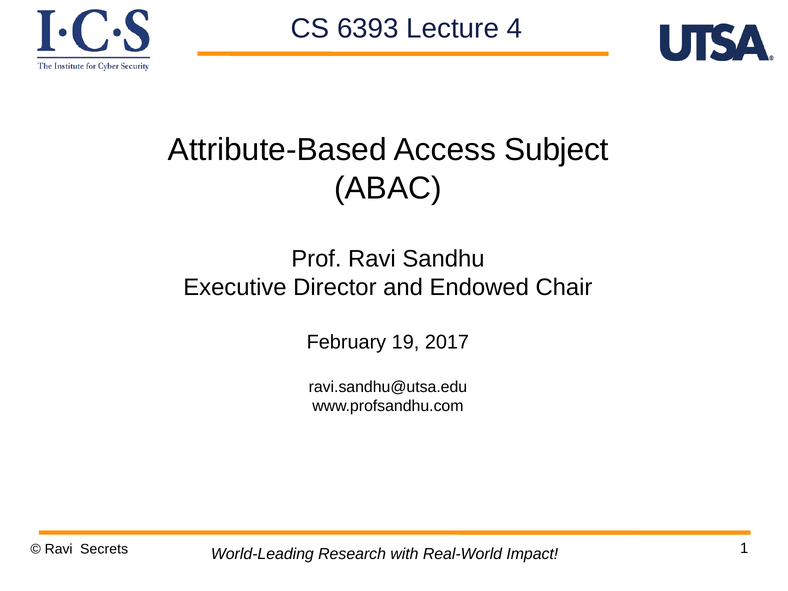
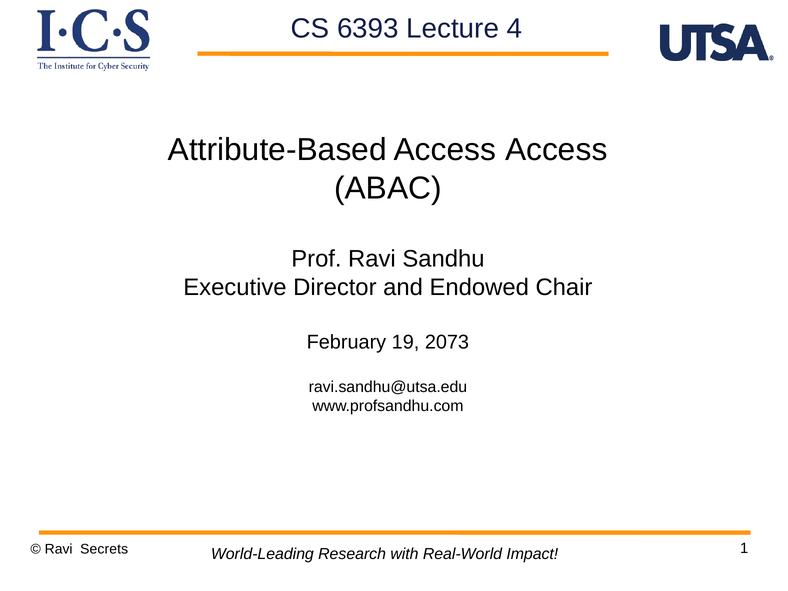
Access Subject: Subject -> Access
2017: 2017 -> 2073
